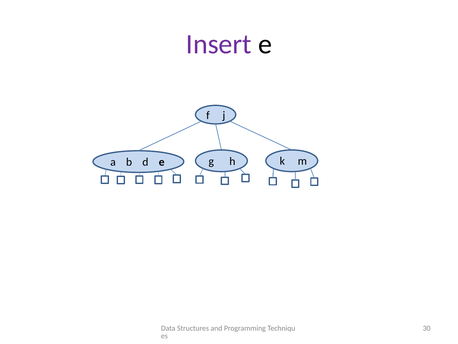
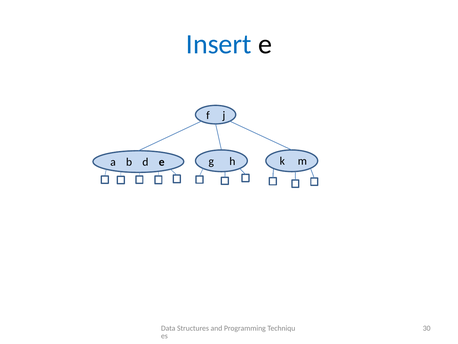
Insert colour: purple -> blue
